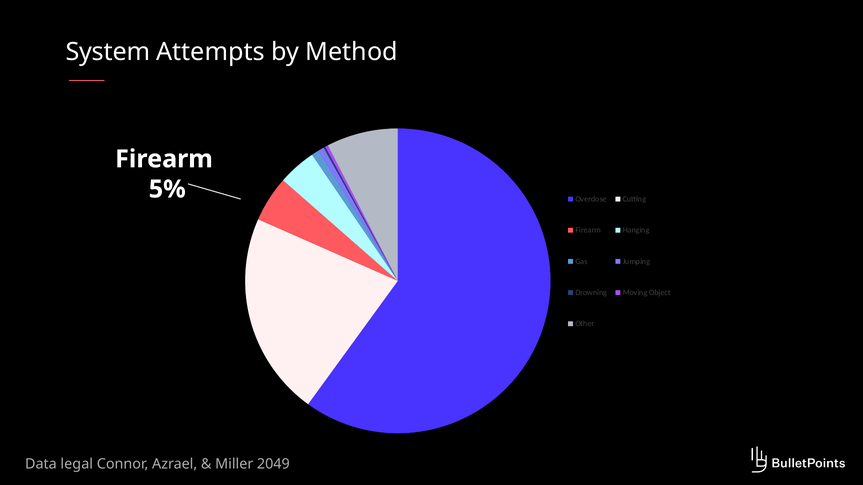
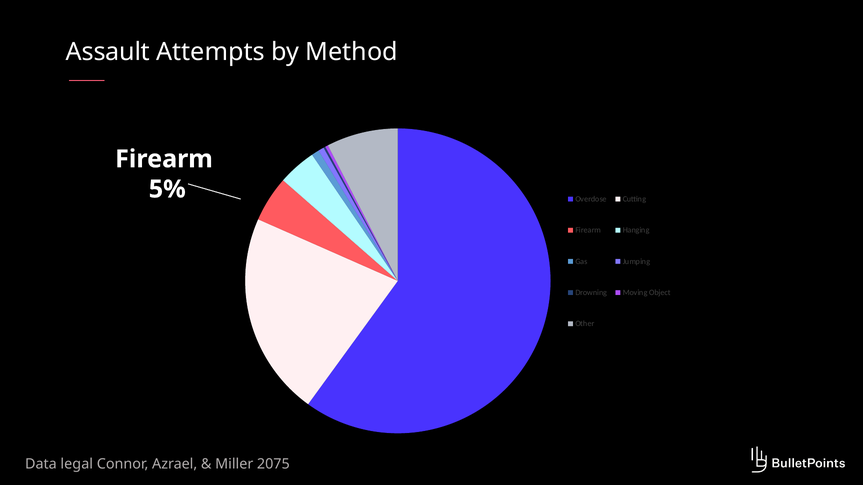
System: System -> Assault
2049: 2049 -> 2075
